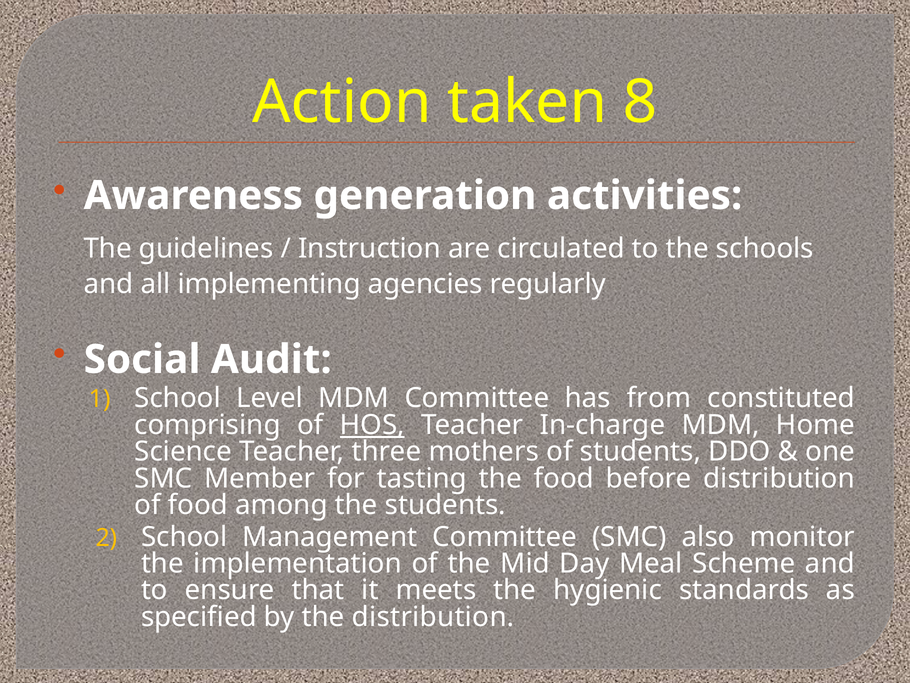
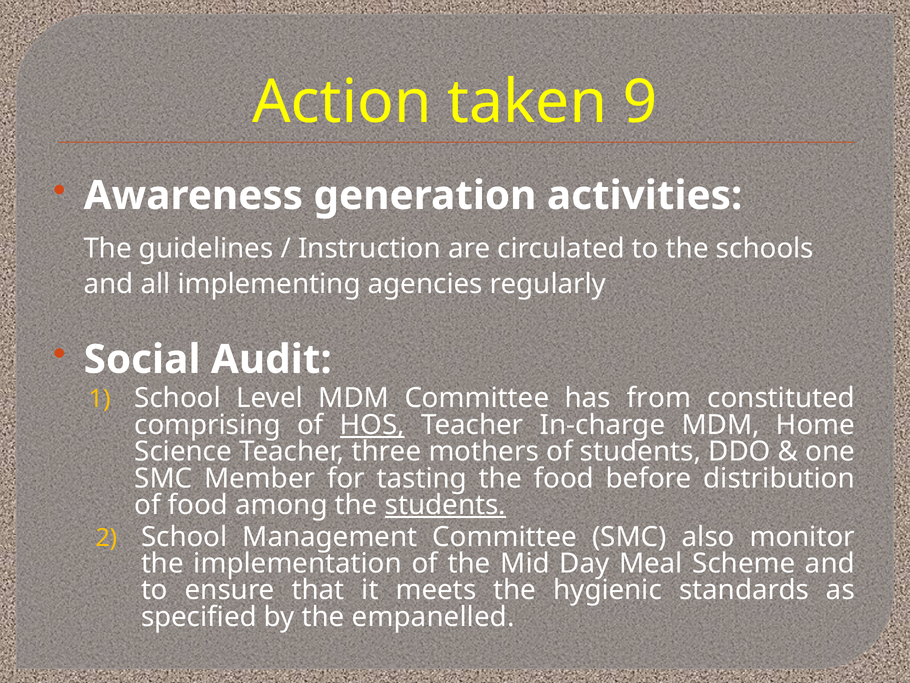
8: 8 -> 9
students at (445, 505) underline: none -> present
the distribution: distribution -> empanelled
